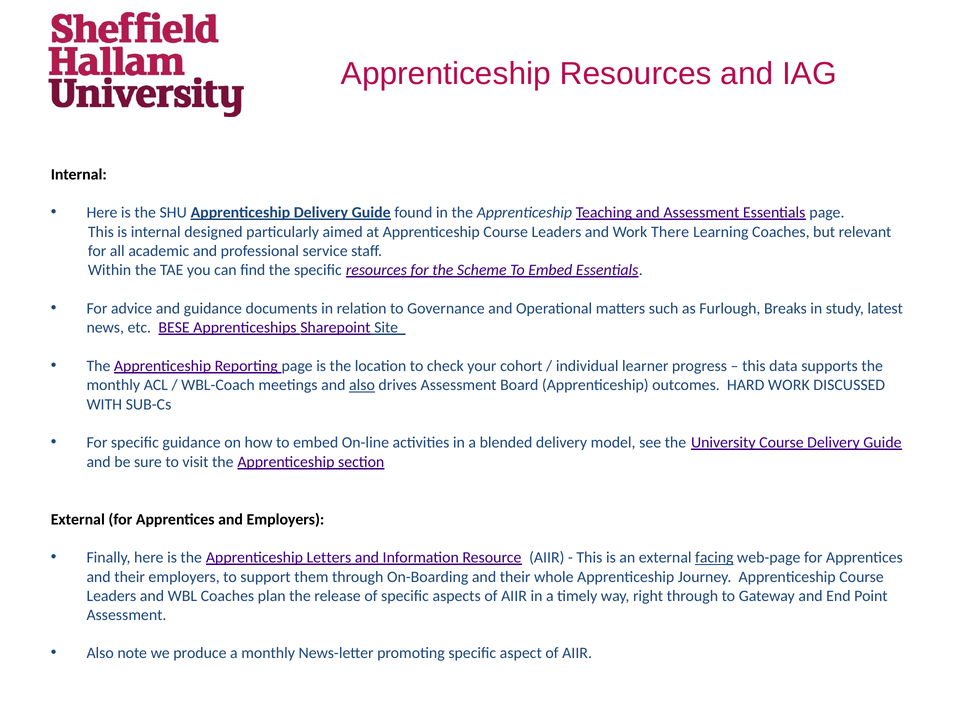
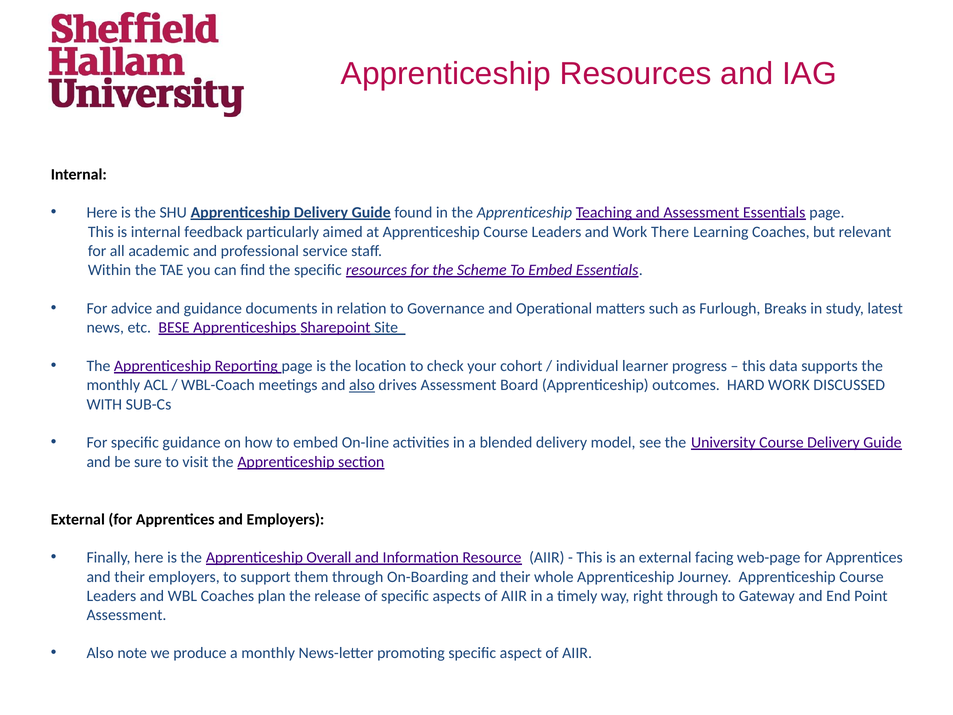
designed: designed -> feedback
Letters: Letters -> Overall
facing underline: present -> none
